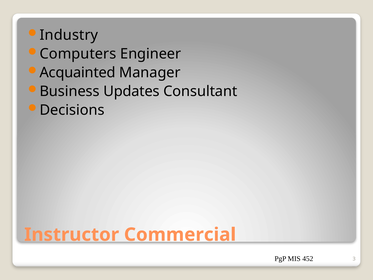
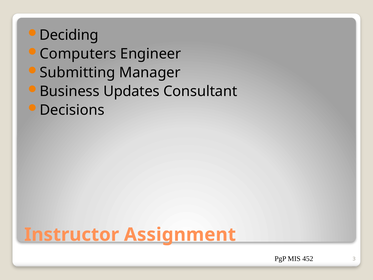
Industry: Industry -> Deciding
Acquainted: Acquainted -> Submitting
Commercial: Commercial -> Assignment
